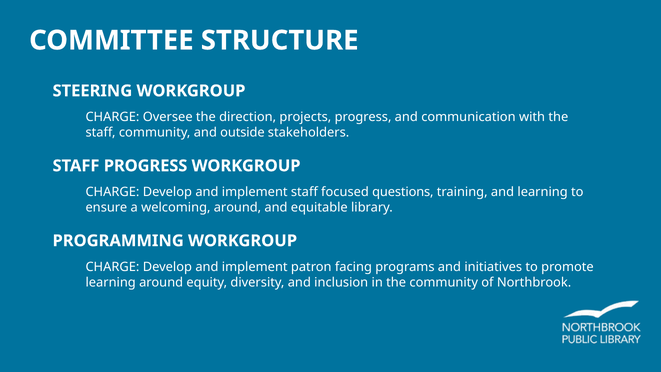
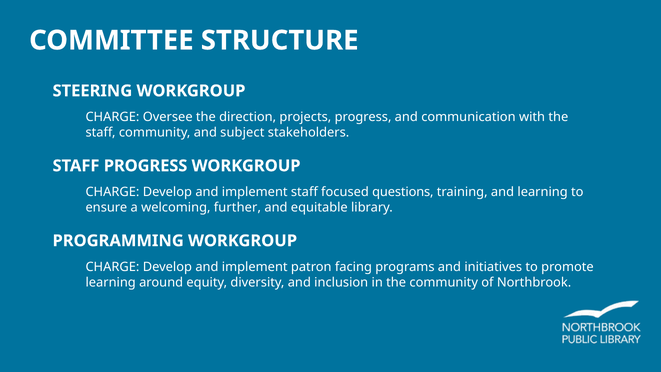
outside: outside -> subject
welcoming around: around -> further
